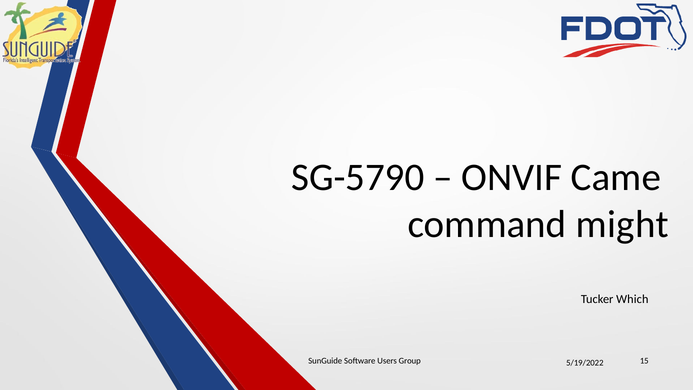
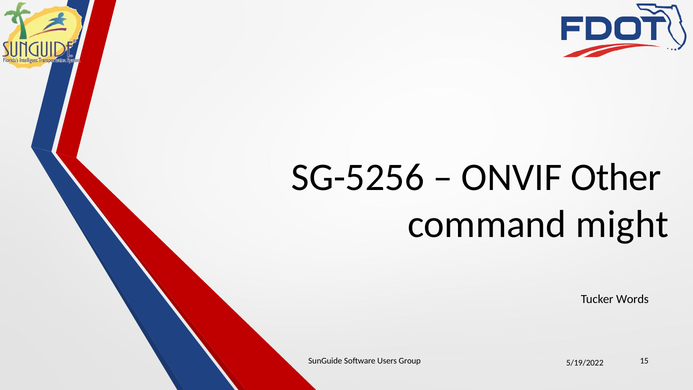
SG-5790: SG-5790 -> SG-5256
Came: Came -> Other
Which: Which -> Words
